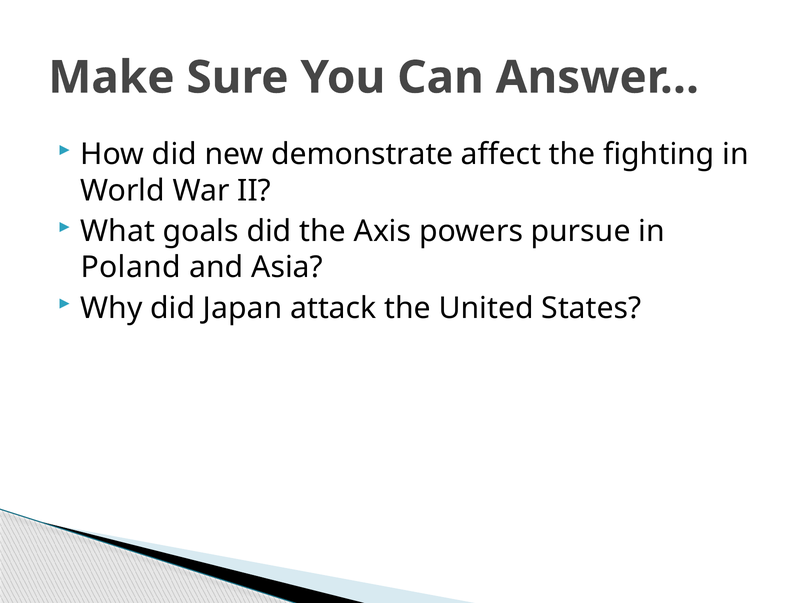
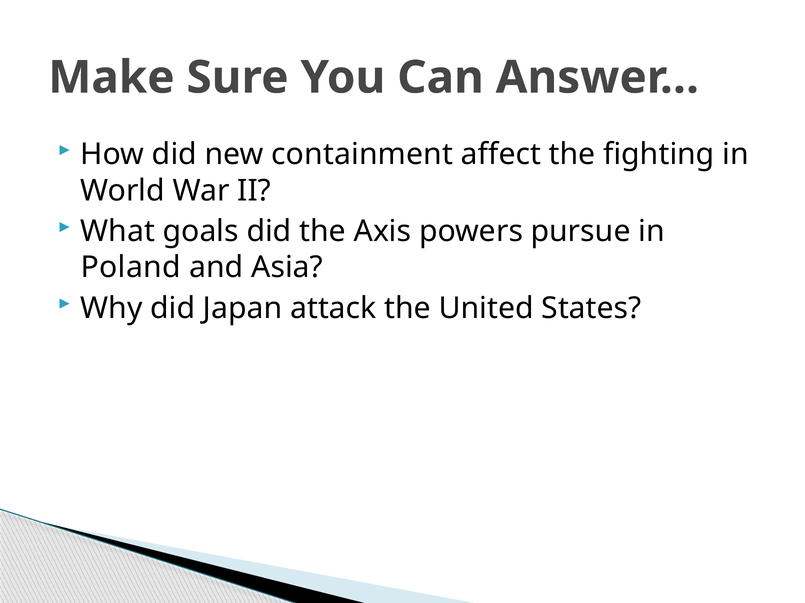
demonstrate: demonstrate -> containment
